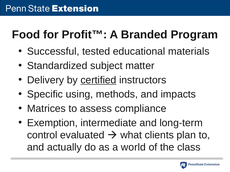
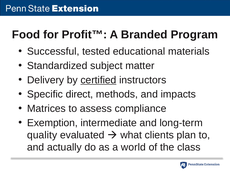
using: using -> direct
control: control -> quality
